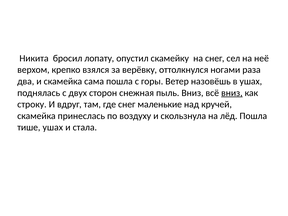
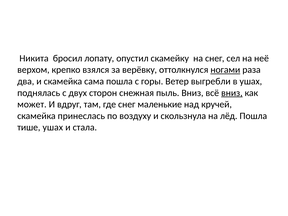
ногами underline: none -> present
назовёшь: назовёшь -> выгребли
строку: строку -> может
